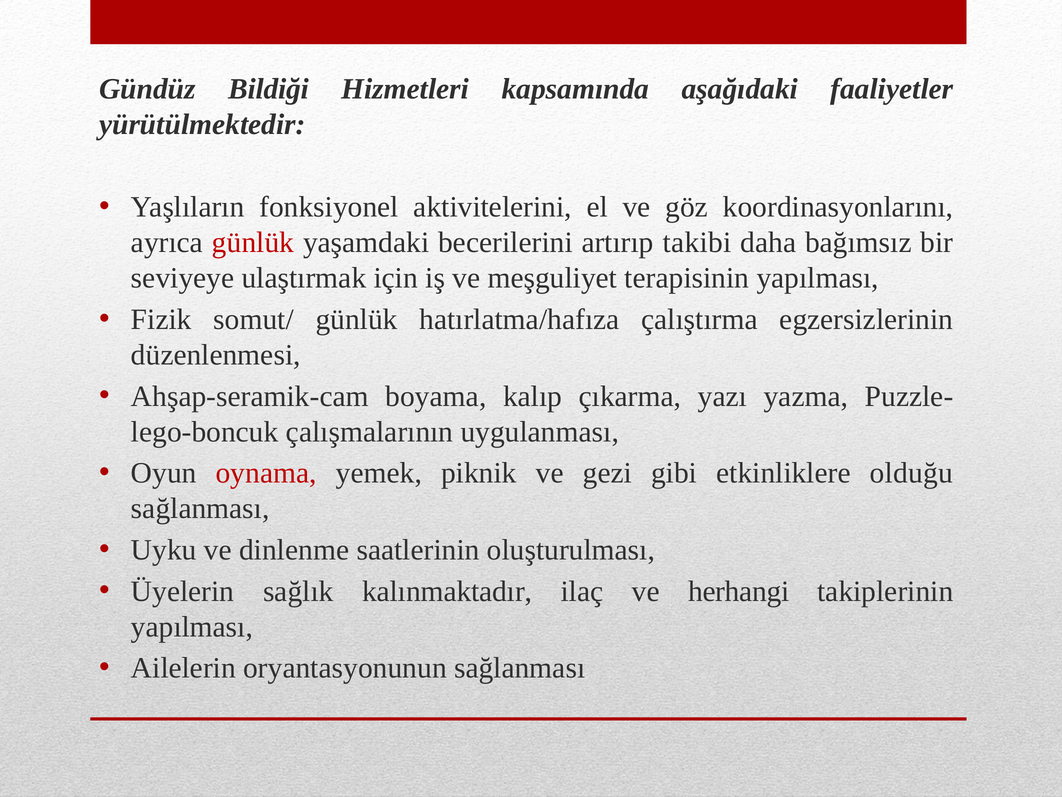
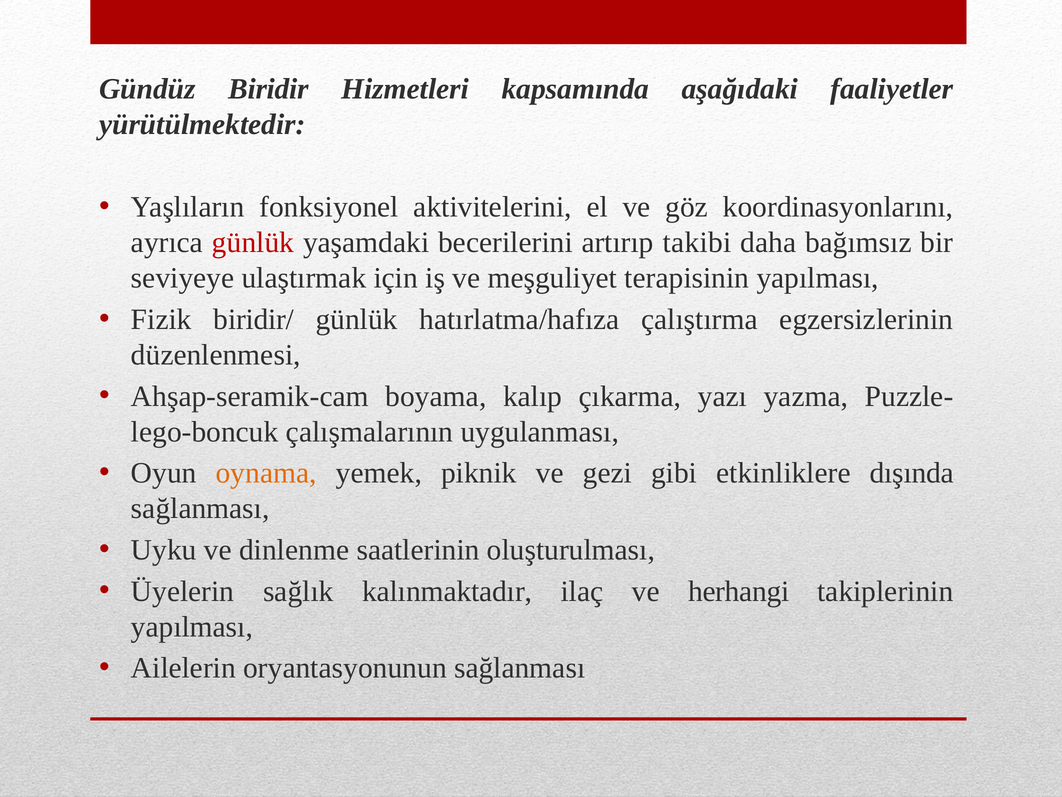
Bildiği: Bildiği -> Biridir
somut/: somut/ -> biridir/
oynama colour: red -> orange
olduğu: olduğu -> dışında
